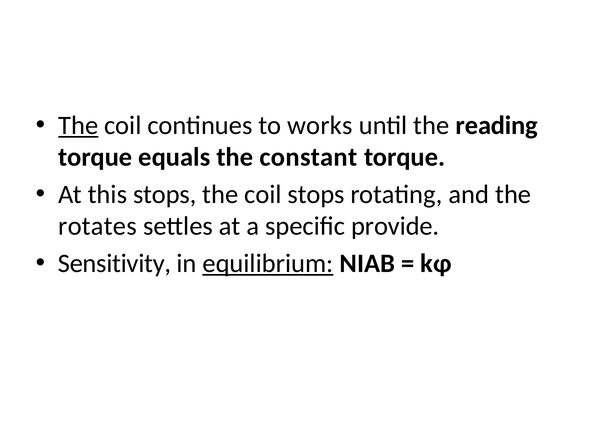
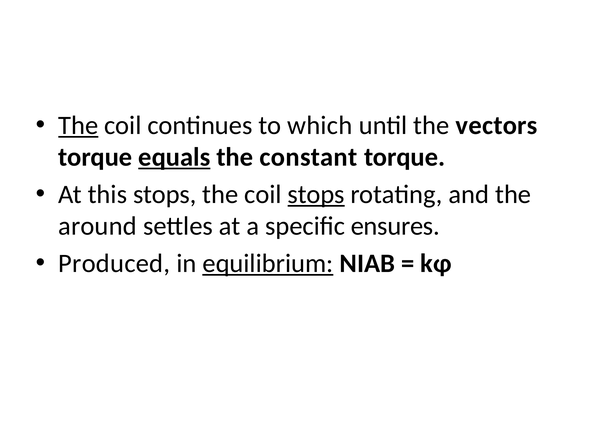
works: works -> which
reading: reading -> vectors
equals underline: none -> present
stops at (316, 194) underline: none -> present
rotates: rotates -> around
provide: provide -> ensures
Sensitivity: Sensitivity -> Produced
